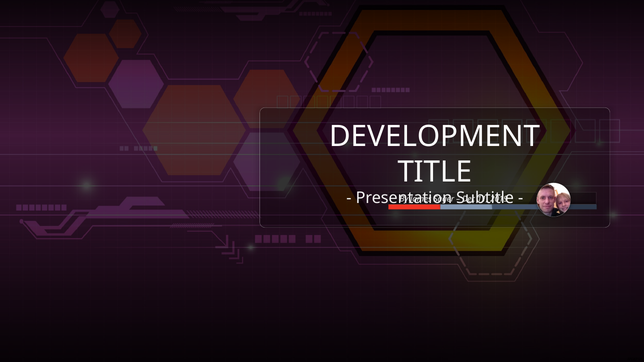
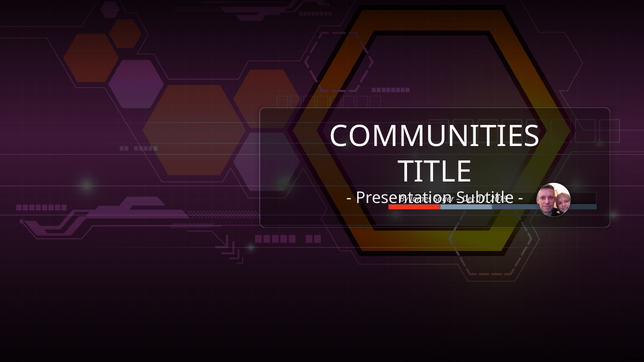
DEVELOPMENT: DEVELOPMENT -> COMMUNITIES
